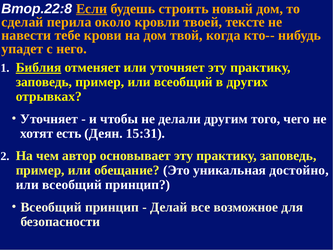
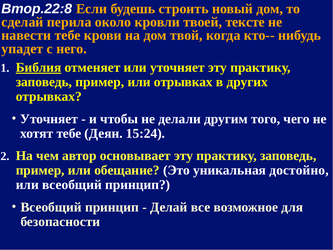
Если underline: present -> none
пример или всеобщий: всеобщий -> отрывках
хотят есть: есть -> тебе
15:31: 15:31 -> 15:24
